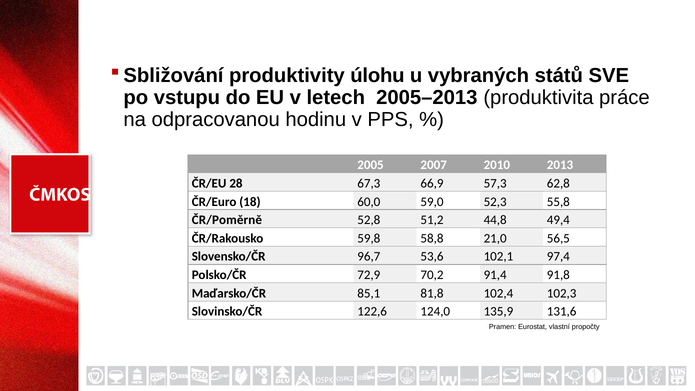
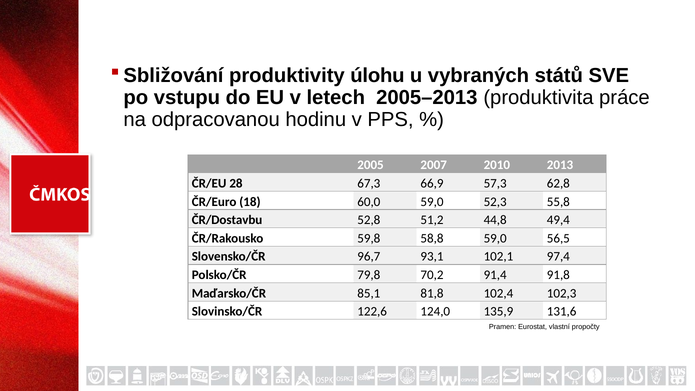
ČR/Poměrně: ČR/Poměrně -> ČR/Dostavbu
58,8 21,0: 21,0 -> 59,0
53,6: 53,6 -> 93,1
72,9: 72,9 -> 79,8
